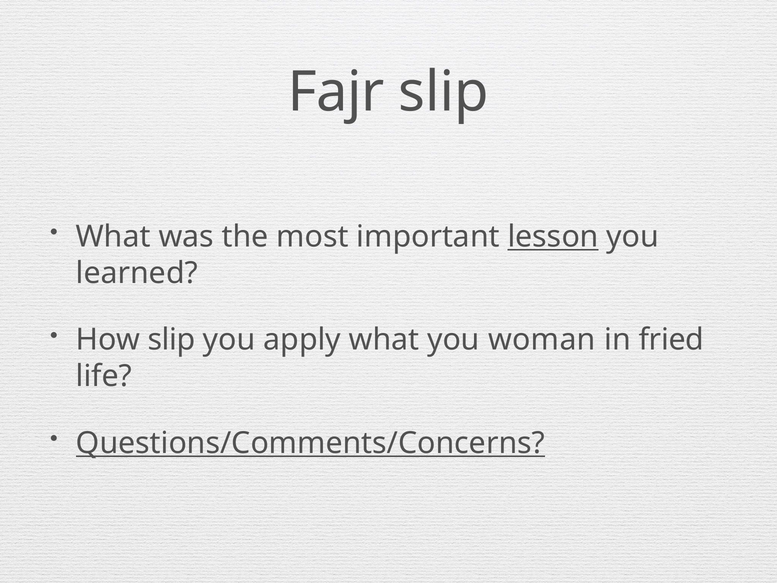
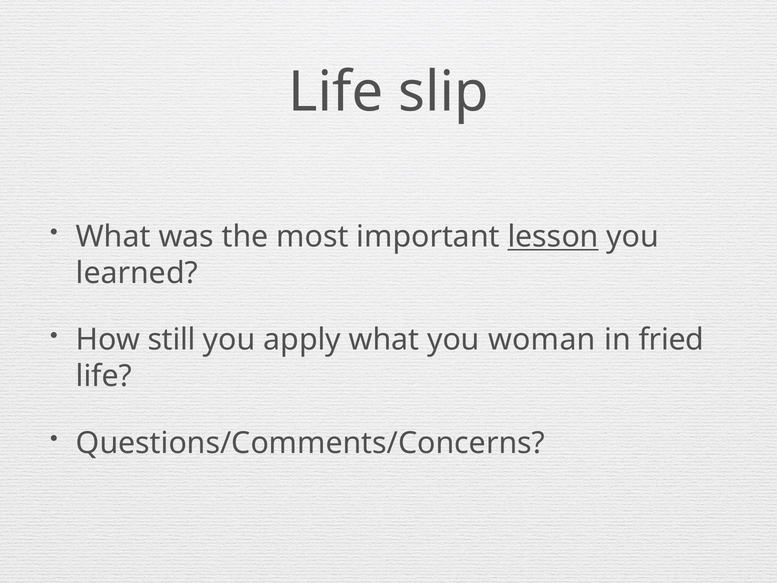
Fajr at (336, 92): Fajr -> Life
How slip: slip -> still
Questions/Comments/Concerns underline: present -> none
